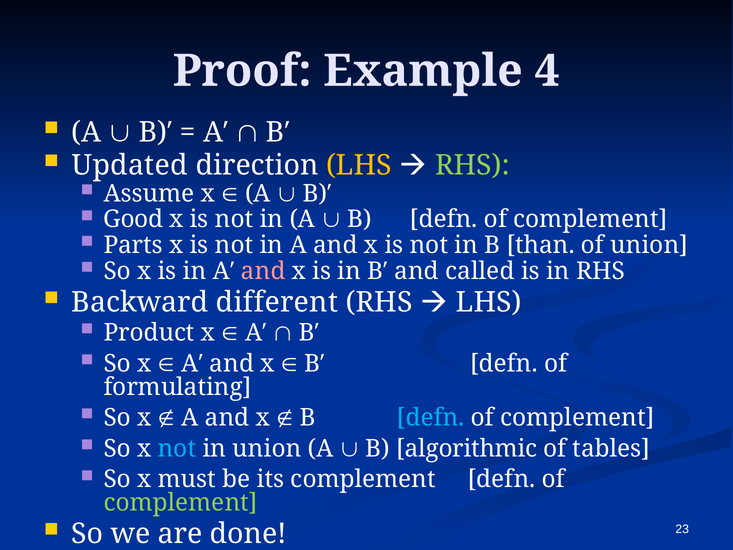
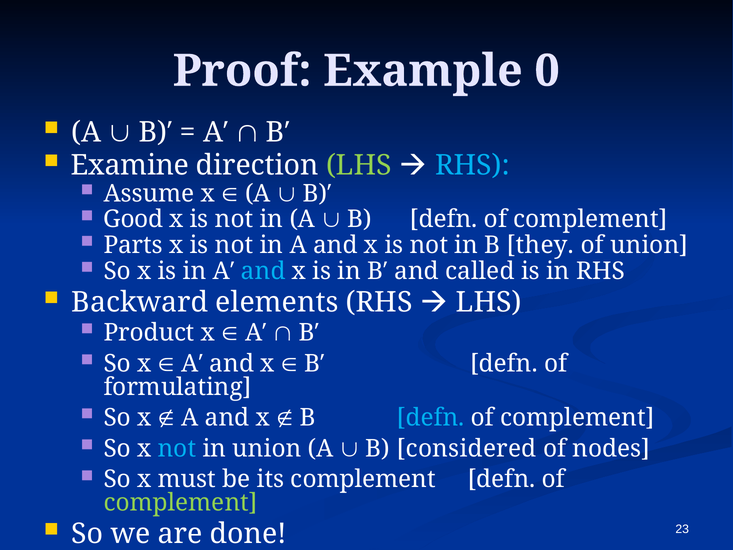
4: 4 -> 0
Updated: Updated -> Examine
LHS at (359, 165) colour: yellow -> light green
RHS at (473, 165) colour: light green -> light blue
than: than -> they
and at (263, 271) colour: pink -> light blue
different: different -> elements
algorithmic: algorithmic -> considered
tables: tables -> nodes
